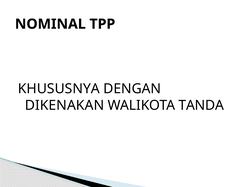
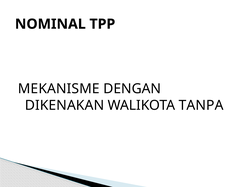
KHUSUSNYA: KHUSUSNYA -> MEKANISME
TANDA: TANDA -> TANPA
